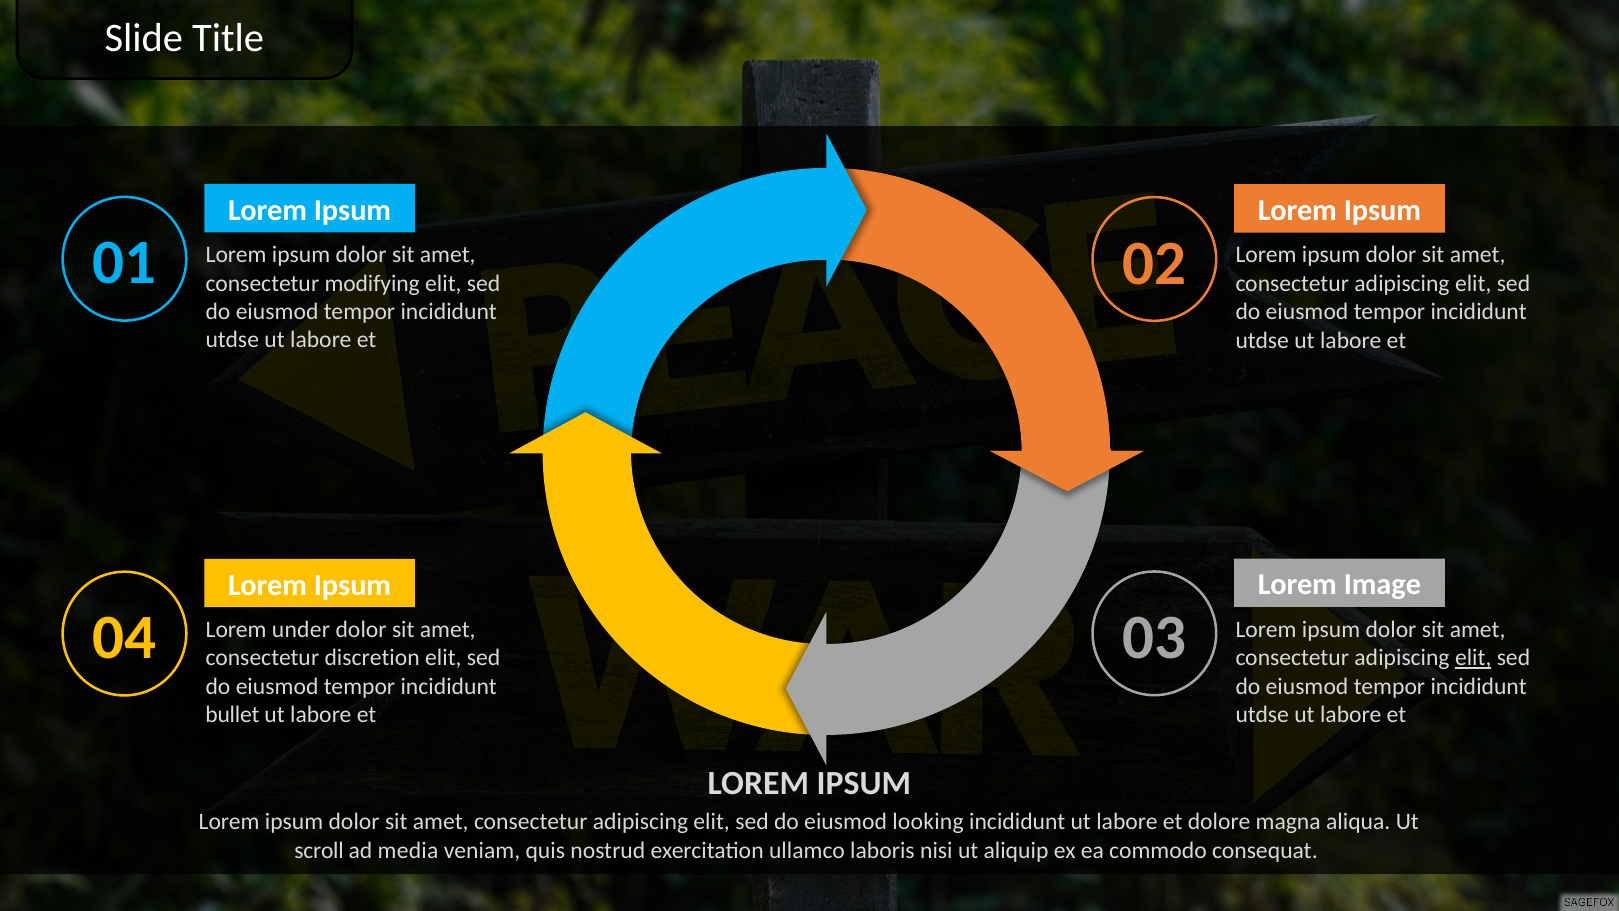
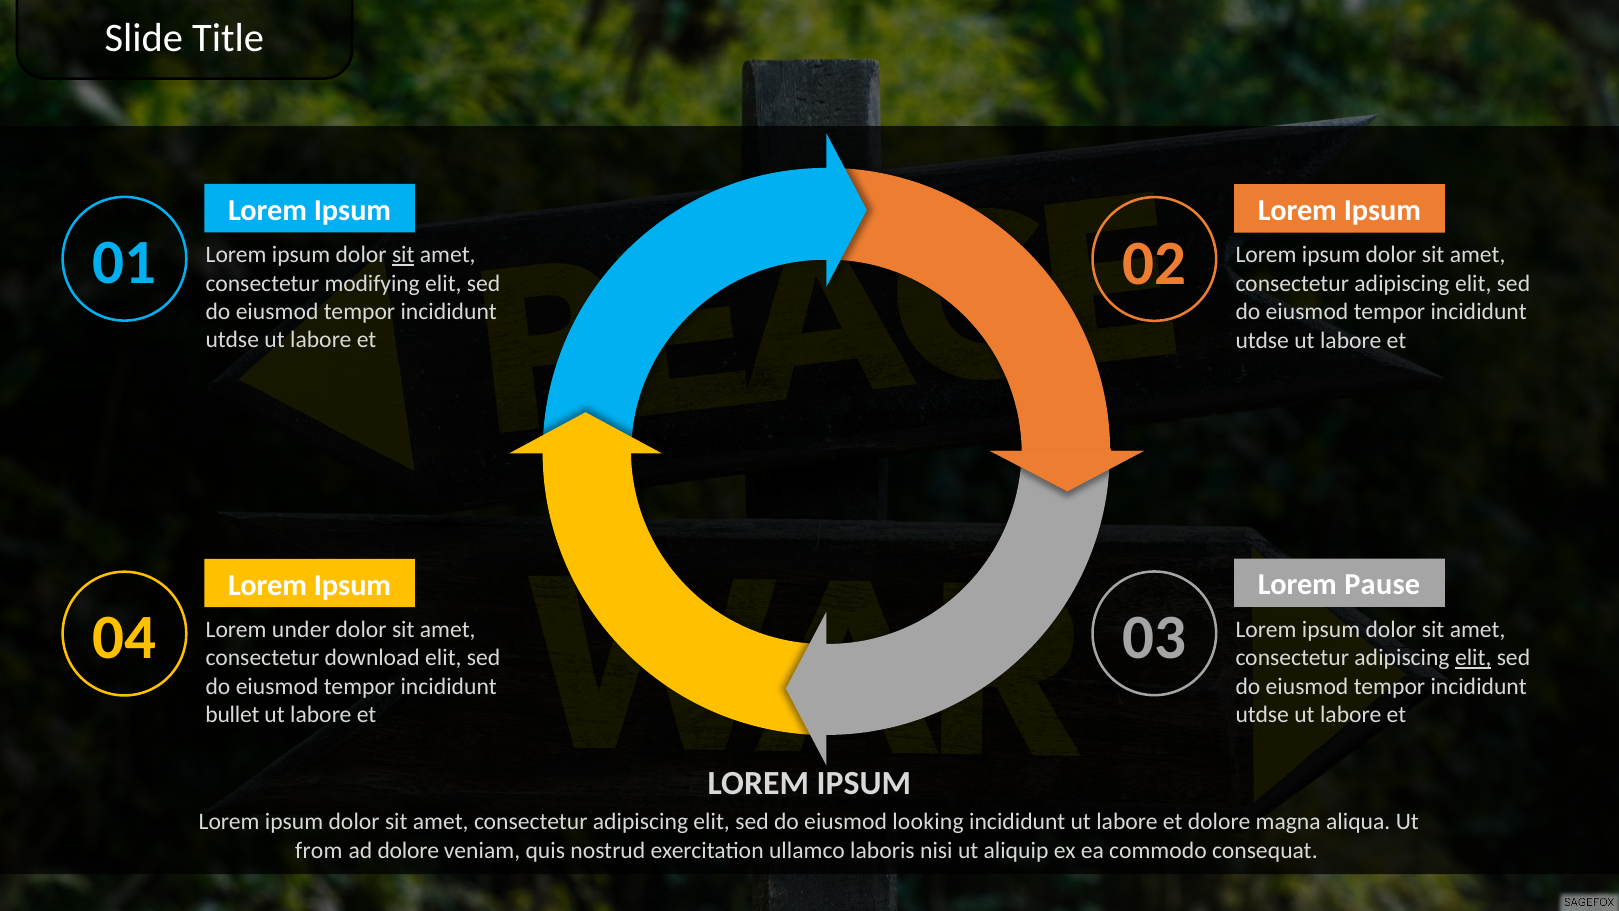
sit at (403, 255) underline: none -> present
Image: Image -> Pause
discretion: discretion -> download
scroll: scroll -> from
ad media: media -> dolore
